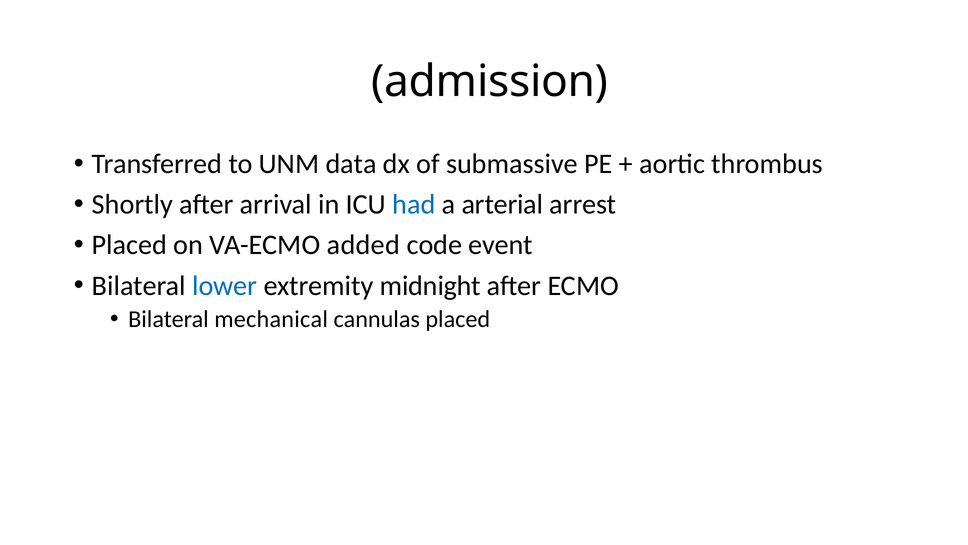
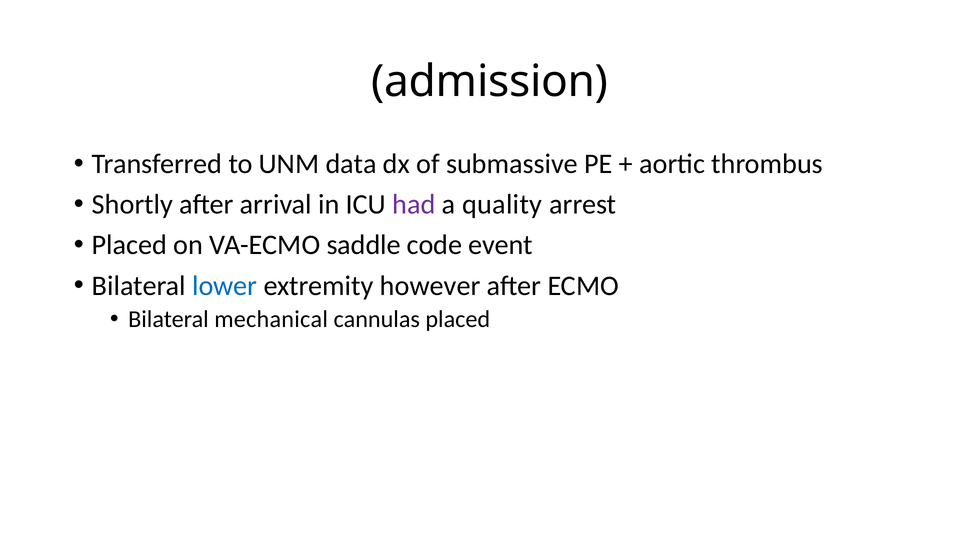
had colour: blue -> purple
arterial: arterial -> quality
added: added -> saddle
midnight: midnight -> however
